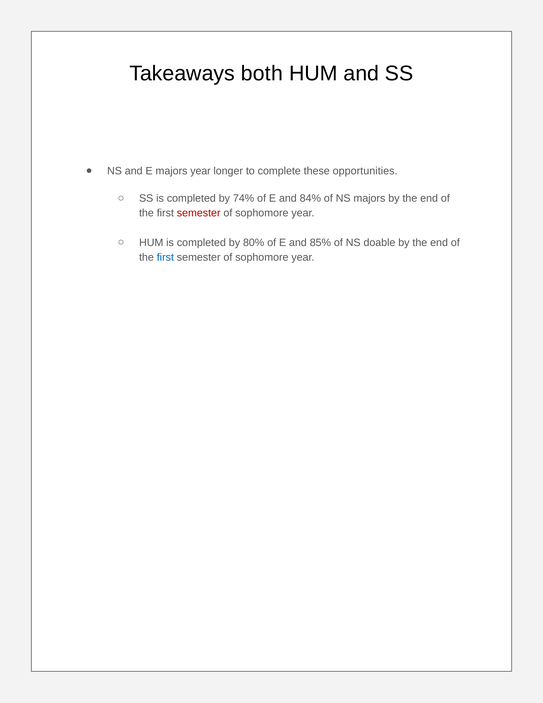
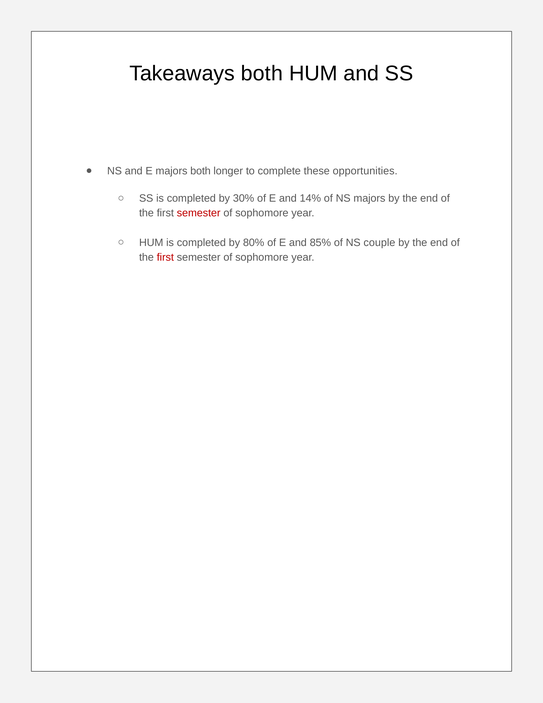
majors year: year -> both
74%: 74% -> 30%
84%: 84% -> 14%
doable: doable -> couple
first at (165, 257) colour: blue -> red
